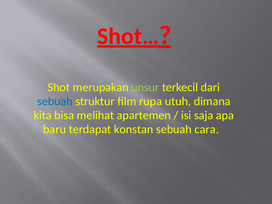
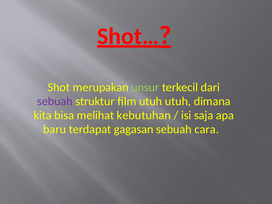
sebuah at (55, 101) colour: blue -> purple
film rupa: rupa -> utuh
apartemen: apartemen -> kebutuhan
konstan: konstan -> gagasan
